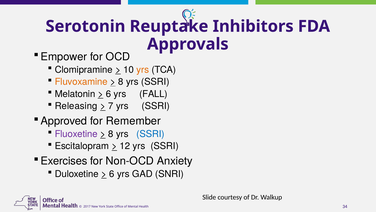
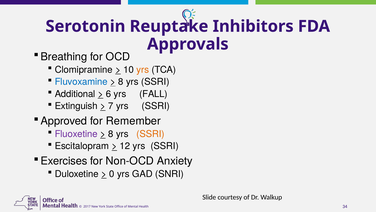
Empower: Empower -> Breathing
Fluvoxamine colour: orange -> blue
Melatonin: Melatonin -> Additional
Releasing: Releasing -> Extinguish
SSRI at (151, 134) colour: blue -> orange
6 at (112, 174): 6 -> 0
